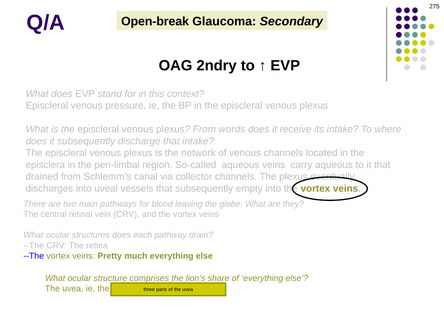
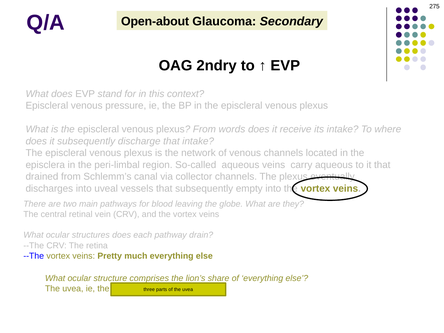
Open-break: Open-break -> Open-about
